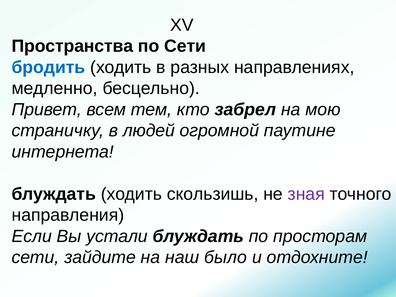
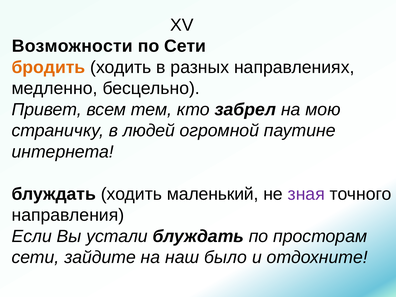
Пространства: Пространства -> Возможности
бродить colour: blue -> orange
скользишь: скользишь -> маленький
